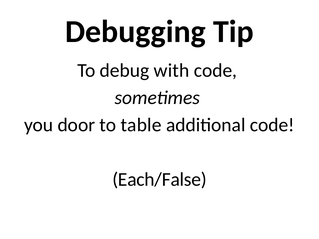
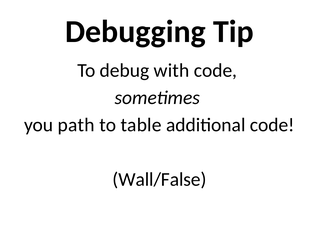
door: door -> path
Each/False: Each/False -> Wall/False
